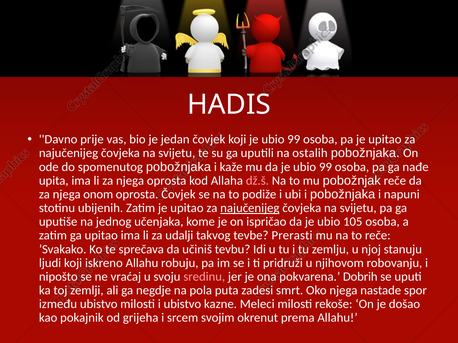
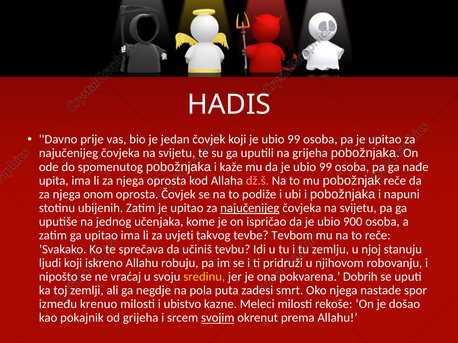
na ostalih: ostalih -> grijeha
105: 105 -> 900
udalji: udalji -> uvjeti
Prerasti: Prerasti -> Tevbom
sredinu colour: pink -> yellow
između ubistvo: ubistvo -> krenuo
svojim underline: none -> present
